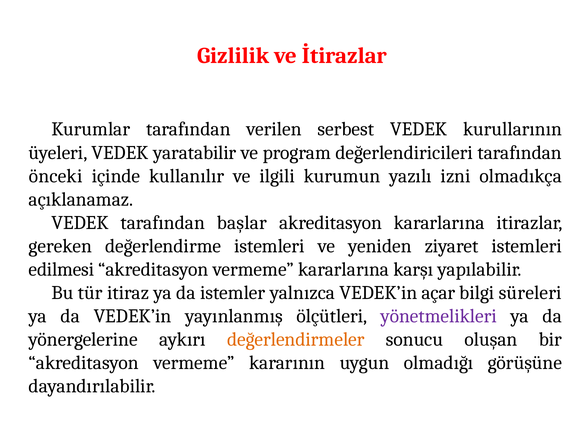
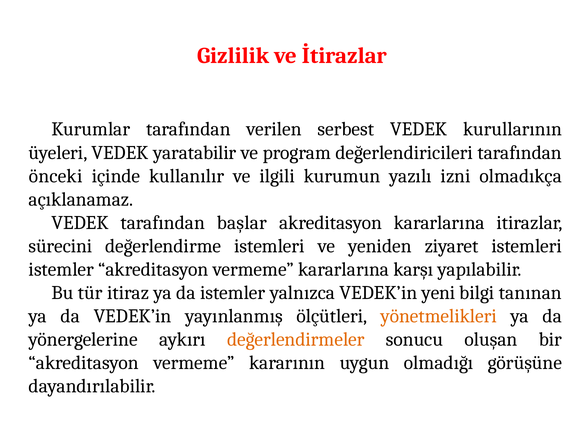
gereken: gereken -> sürecini
edilmesi at (61, 269): edilmesi -> istemler
açar: açar -> yeni
süreleri: süreleri -> tanınan
yönetmelikleri colour: purple -> orange
